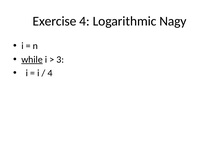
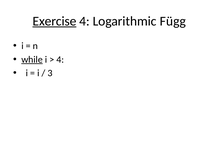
Exercise underline: none -> present
Nagy: Nagy -> Függ
3 at (60, 60): 3 -> 4
4 at (50, 73): 4 -> 3
